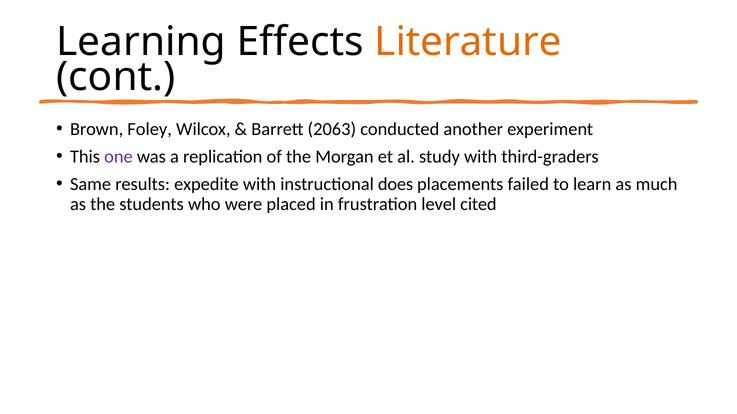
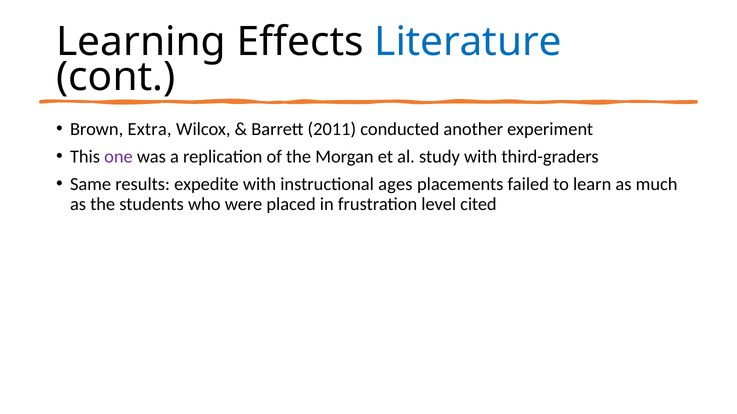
Literature colour: orange -> blue
Foley: Foley -> Extra
2063: 2063 -> 2011
does: does -> ages
